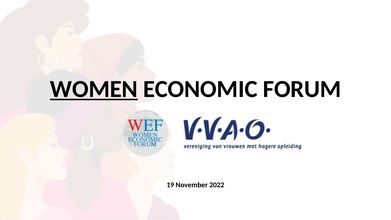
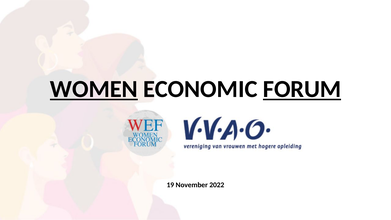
FORUM underline: none -> present
